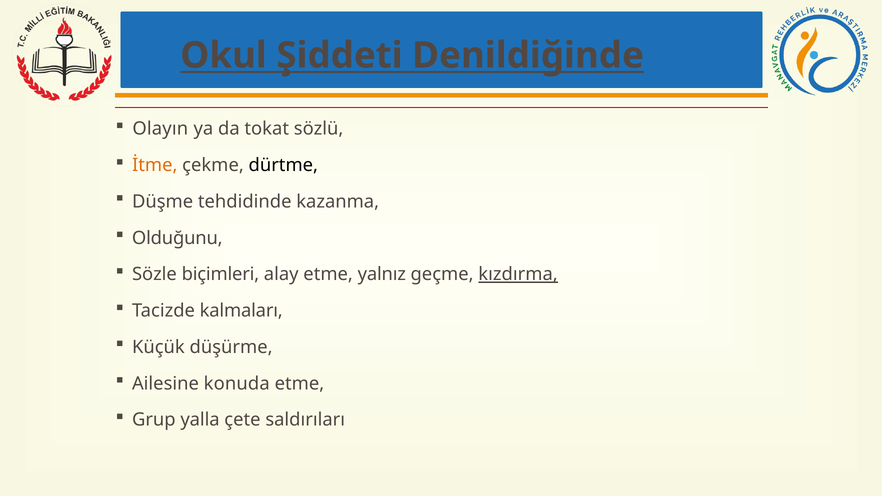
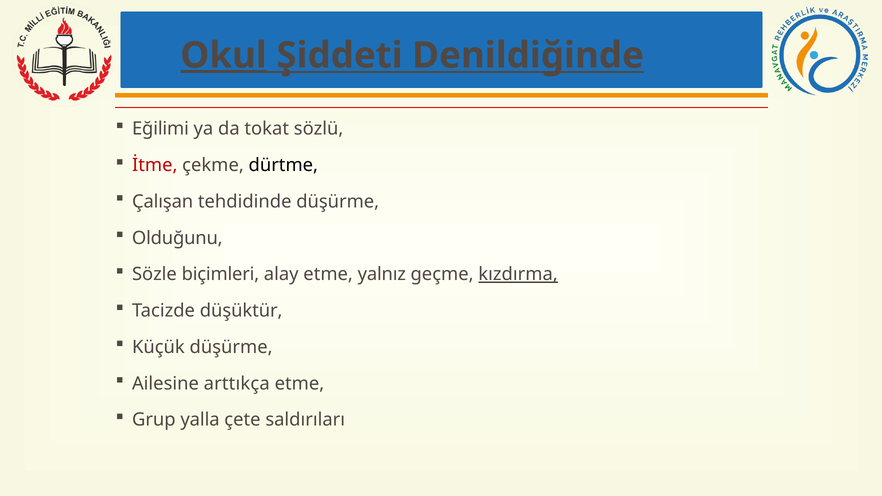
Okul underline: none -> present
Olayın: Olayın -> Eğilimi
İtme colour: orange -> red
Düşme: Düşme -> Çalışan
tehdidinde kazanma: kazanma -> düşürme
kalmaları: kalmaları -> düşüktür
konuda: konuda -> arttıkça
